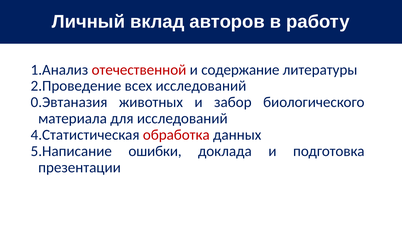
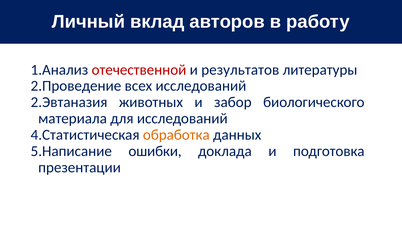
содержание: содержание -> результатов
0.Эвтаназия: 0.Эвтаназия -> 2.Эвтаназия
обработка colour: red -> orange
